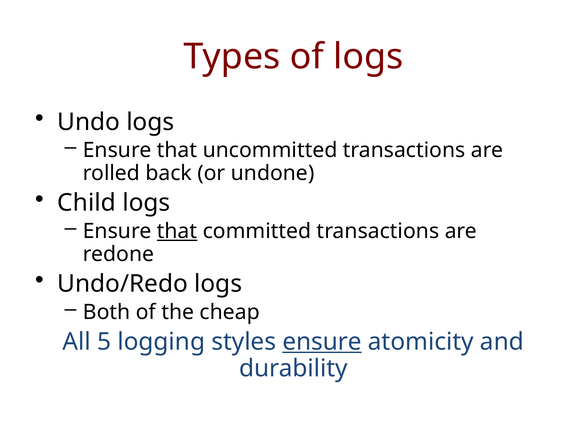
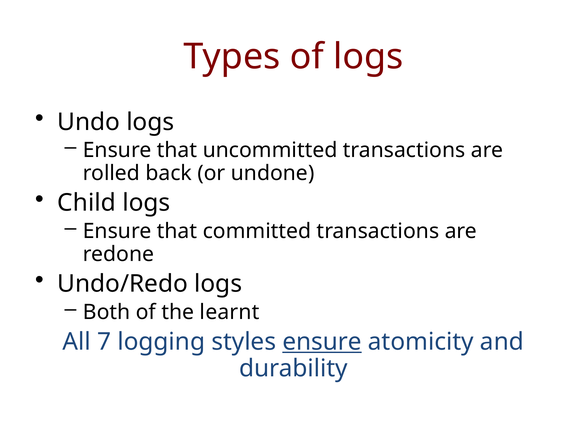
that at (177, 231) underline: present -> none
cheap: cheap -> learnt
5: 5 -> 7
